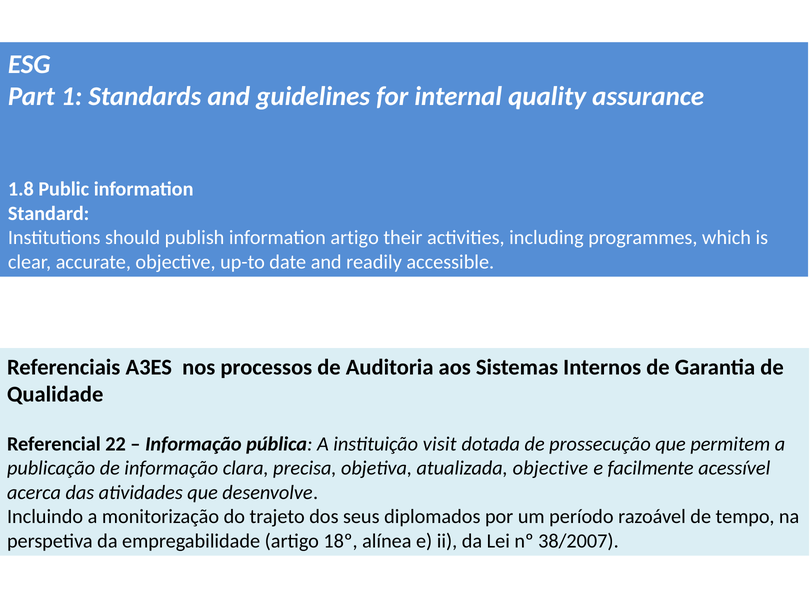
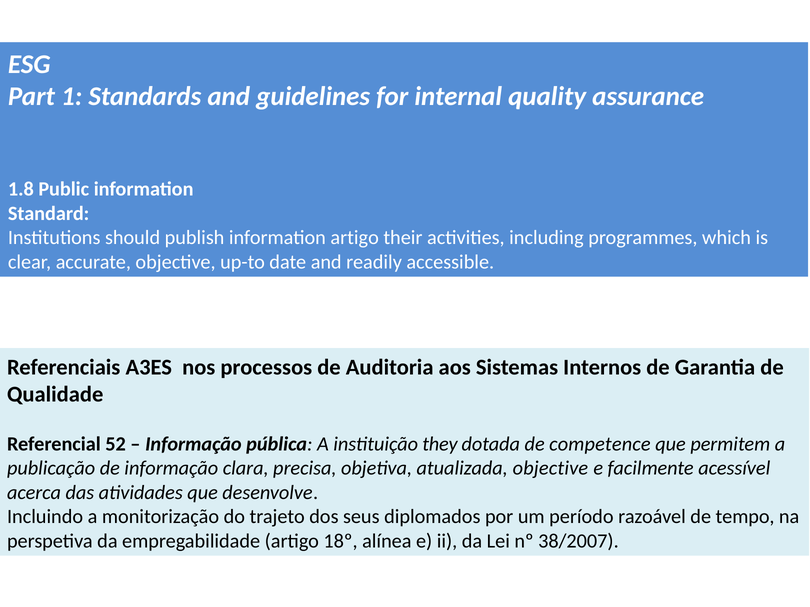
22: 22 -> 52
visit: visit -> they
prossecução: prossecução -> competence
